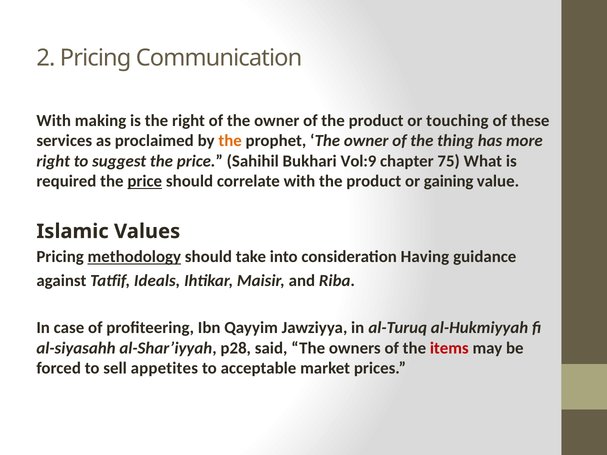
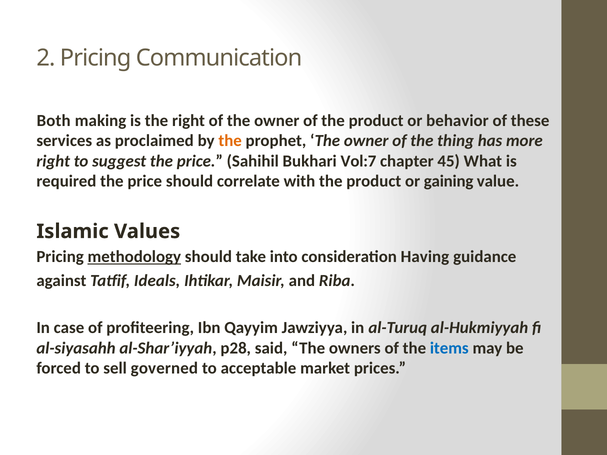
With at (54, 121): With -> Both
touching: touching -> behavior
Vol:9: Vol:9 -> Vol:7
75: 75 -> 45
price at (145, 181) underline: present -> none
items colour: red -> blue
appetites: appetites -> governed
